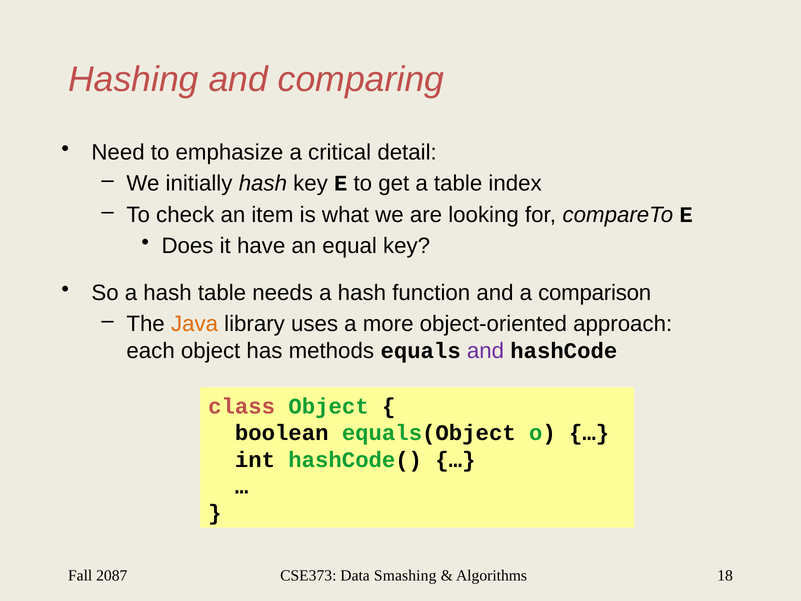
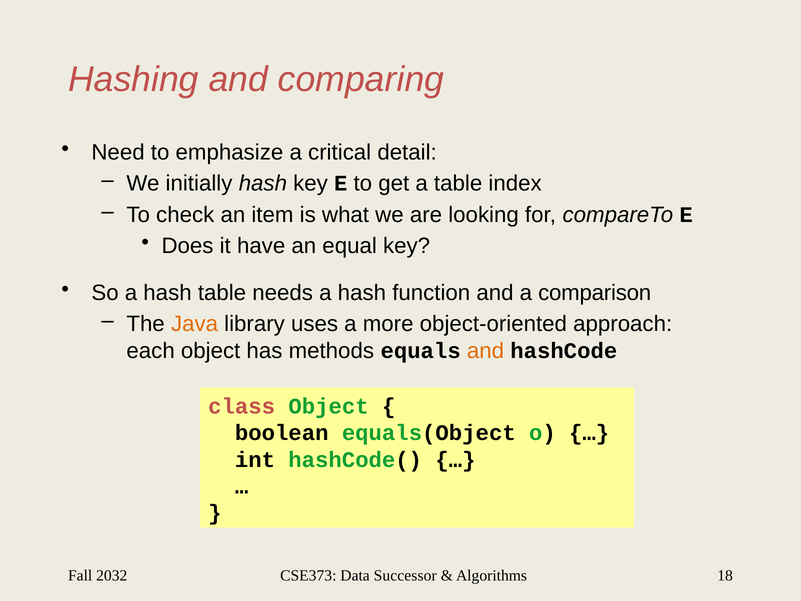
and at (485, 351) colour: purple -> orange
2087: 2087 -> 2032
Smashing: Smashing -> Successor
